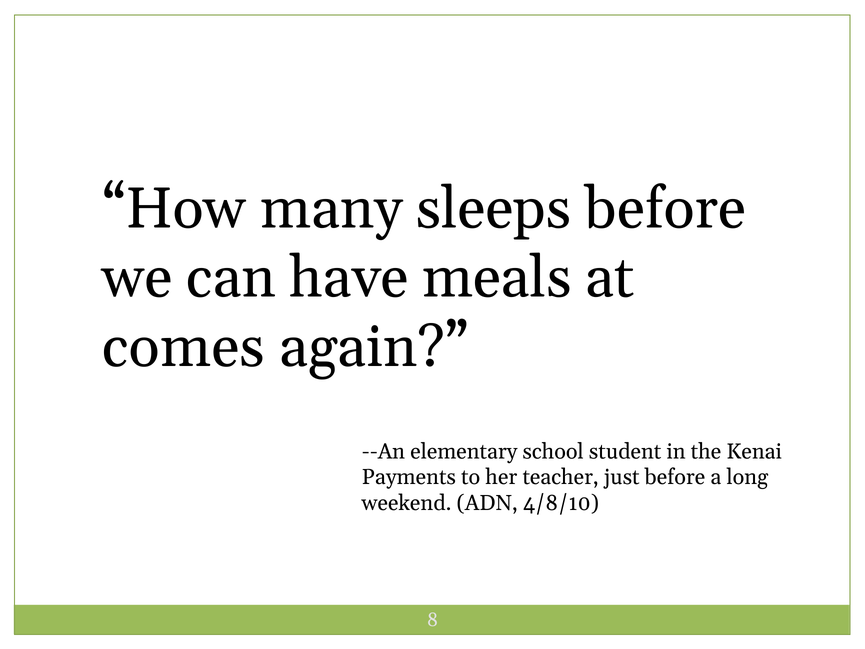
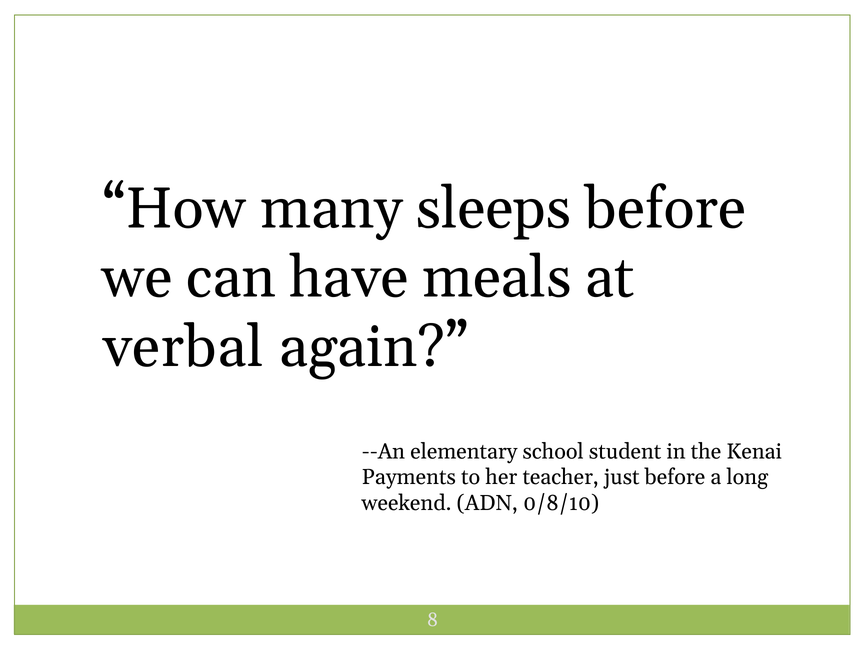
comes: comes -> verbal
4/8/10: 4/8/10 -> 0/8/10
